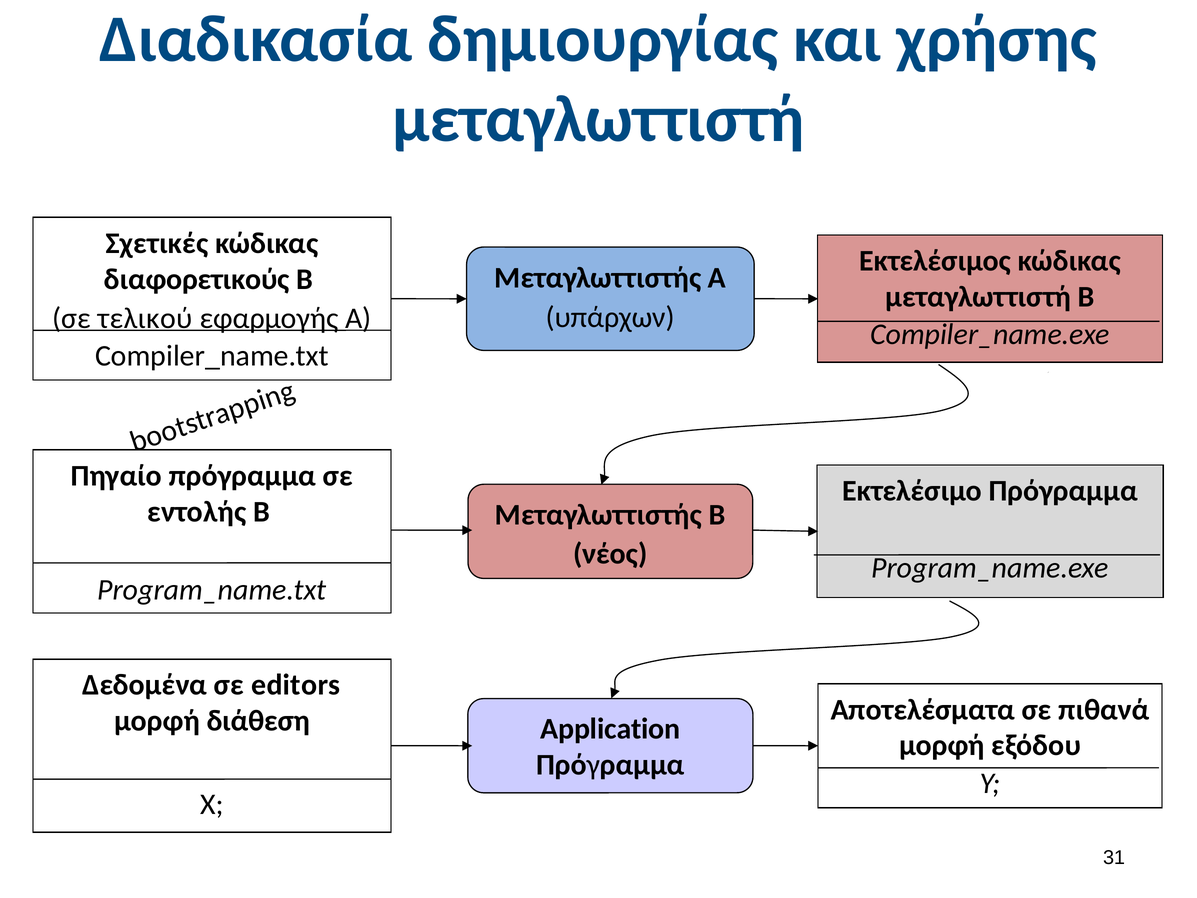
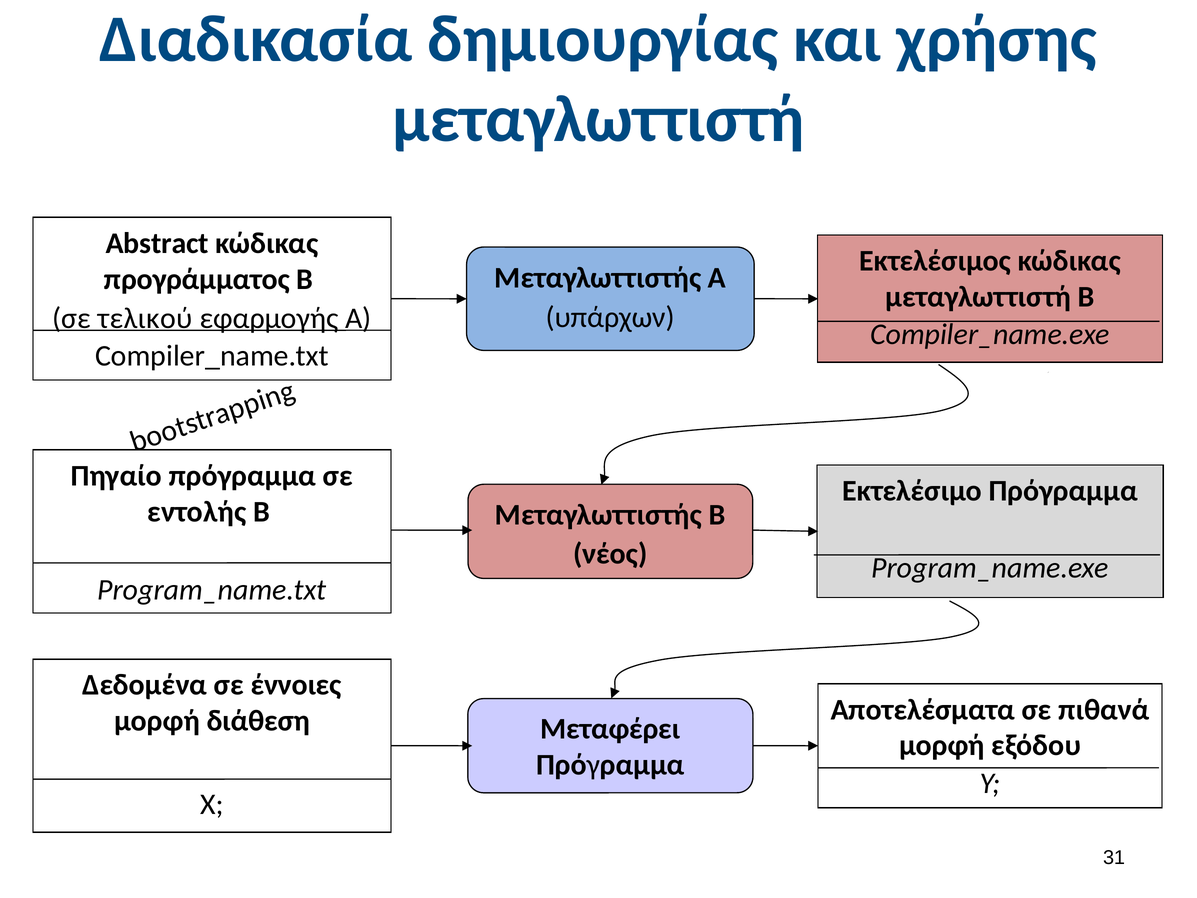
Σχετικές: Σχετικές -> Abstract
διαφορετικούς: διαφορετικούς -> προγράμματος
editors: editors -> έννοιες
Application: Application -> Μεταφέρει
